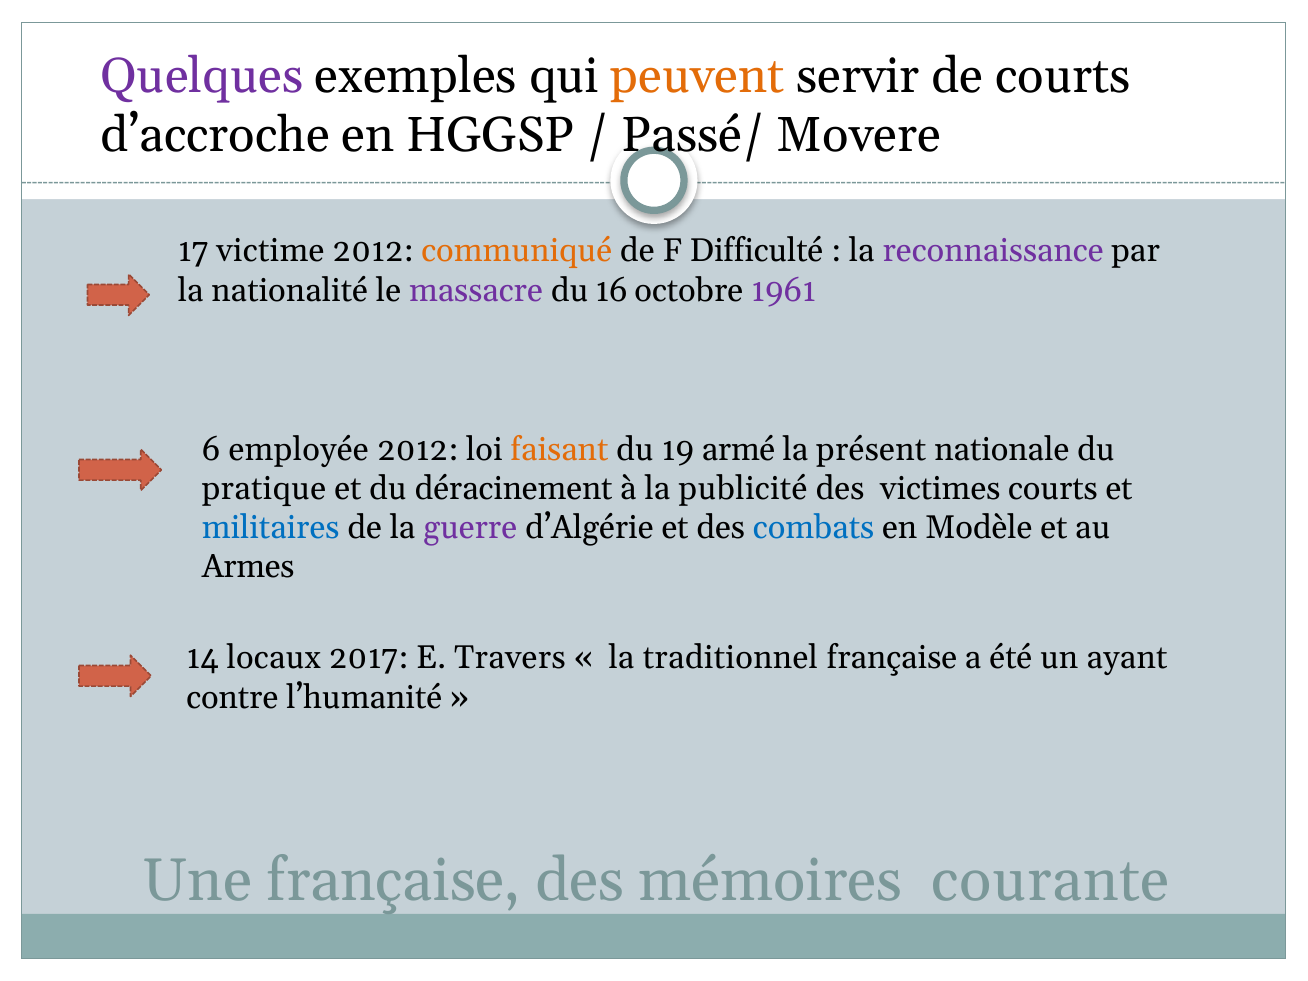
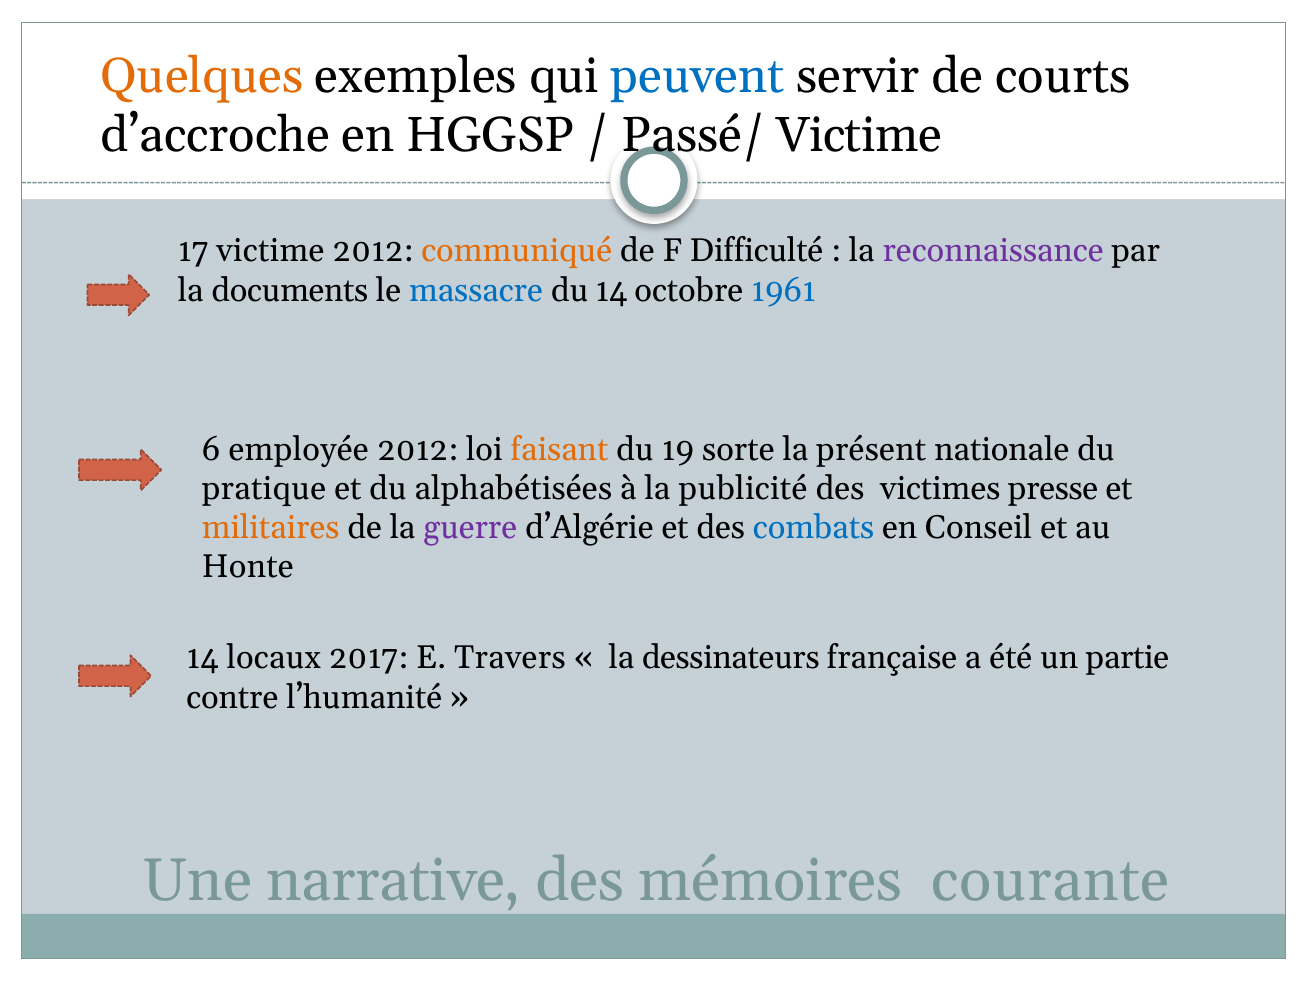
Quelques colour: purple -> orange
peuvent colour: orange -> blue
Passé/ Movere: Movere -> Victime
nationalité: nationalité -> documents
massacre colour: purple -> blue
du 16: 16 -> 14
1961 colour: purple -> blue
armé: armé -> sorte
déracinement: déracinement -> alphabétisées
victimes courts: courts -> presse
militaires colour: blue -> orange
Modèle: Modèle -> Conseil
Armes: Armes -> Honte
traditionnel: traditionnel -> dessinateurs
ayant: ayant -> partie
Une française: française -> narrative
